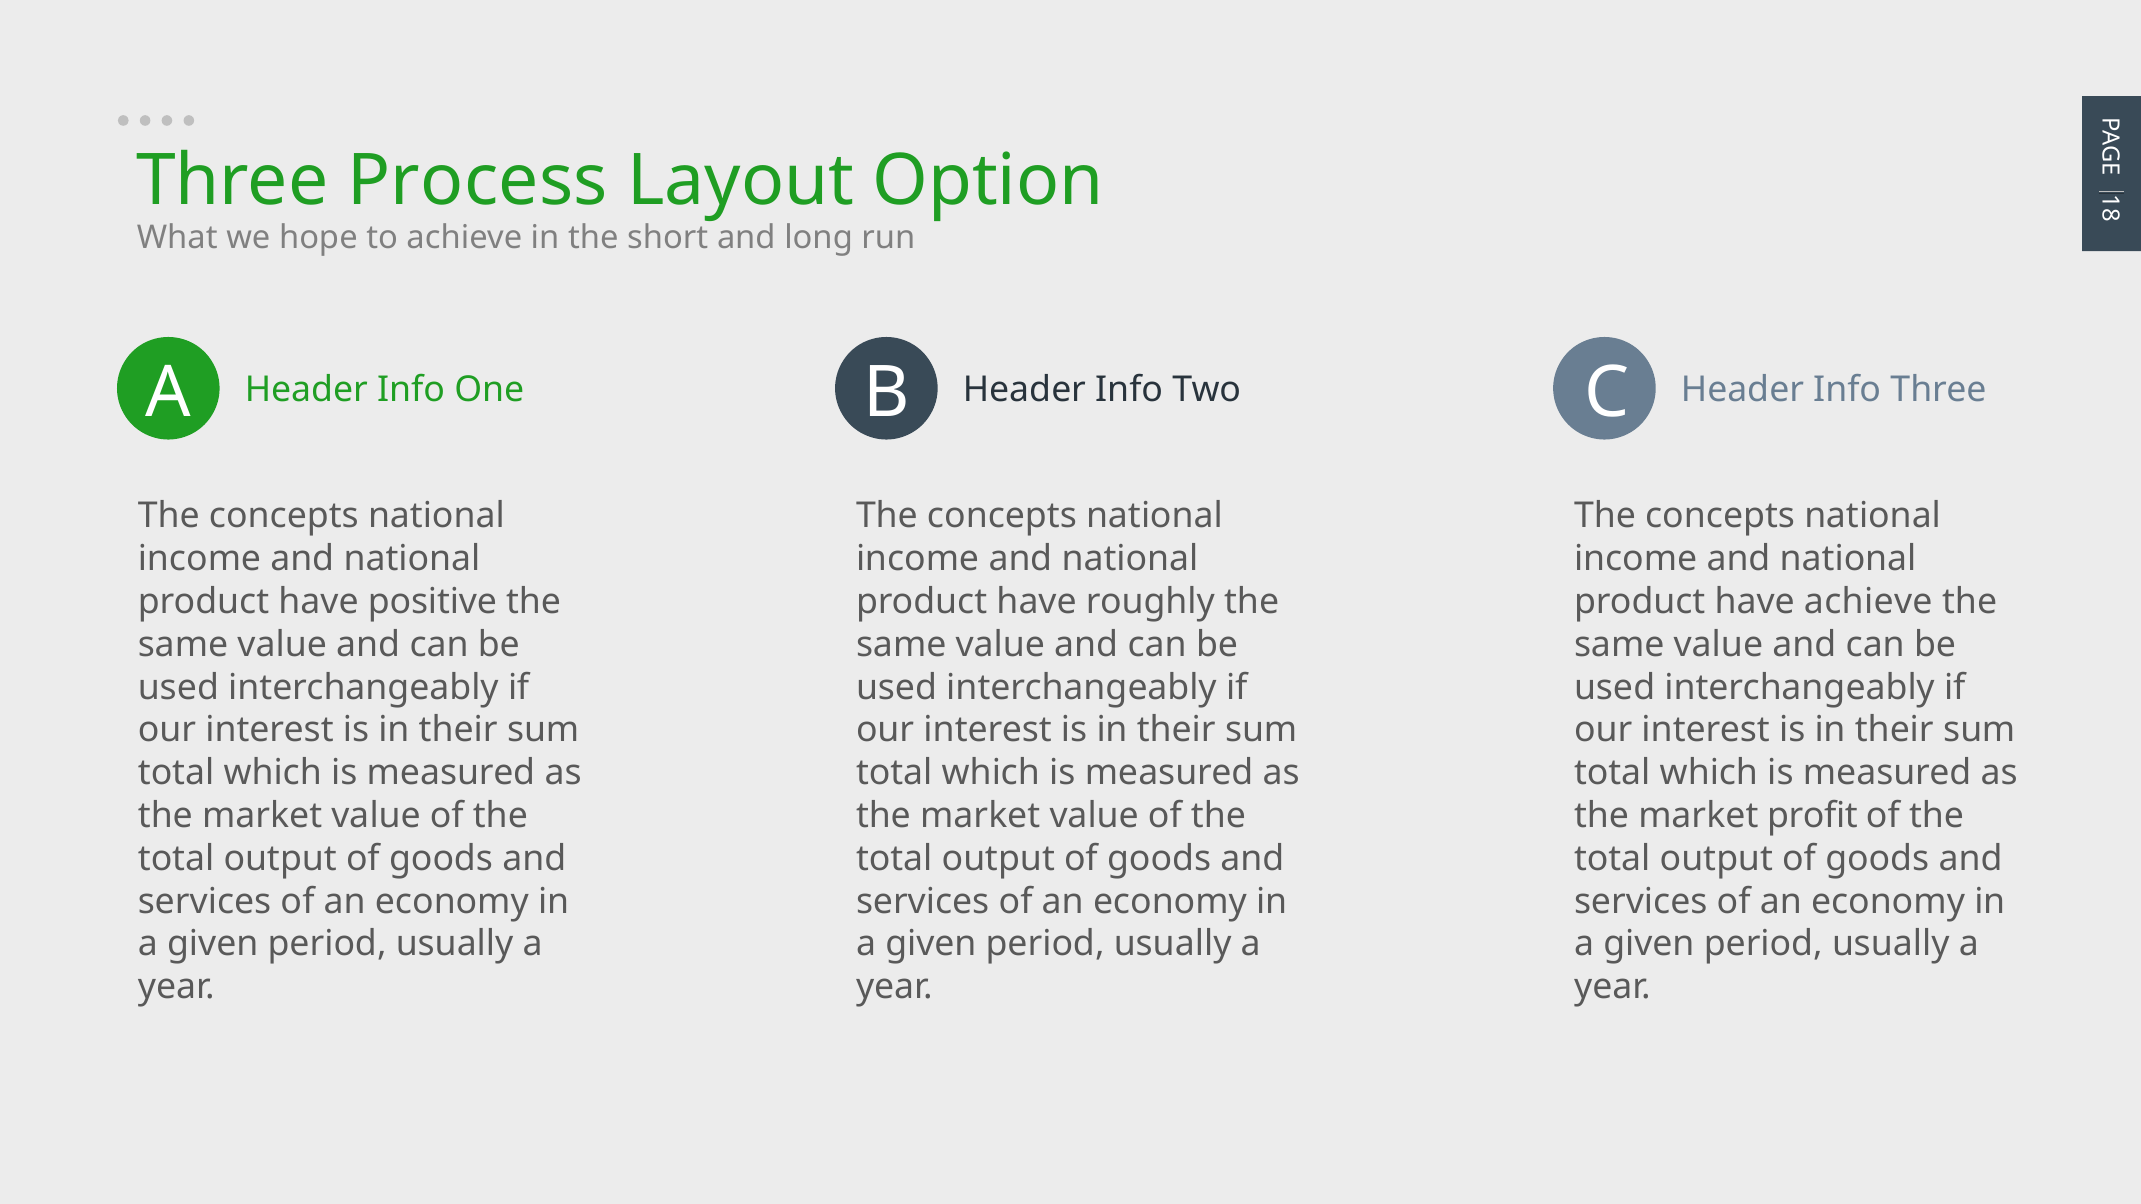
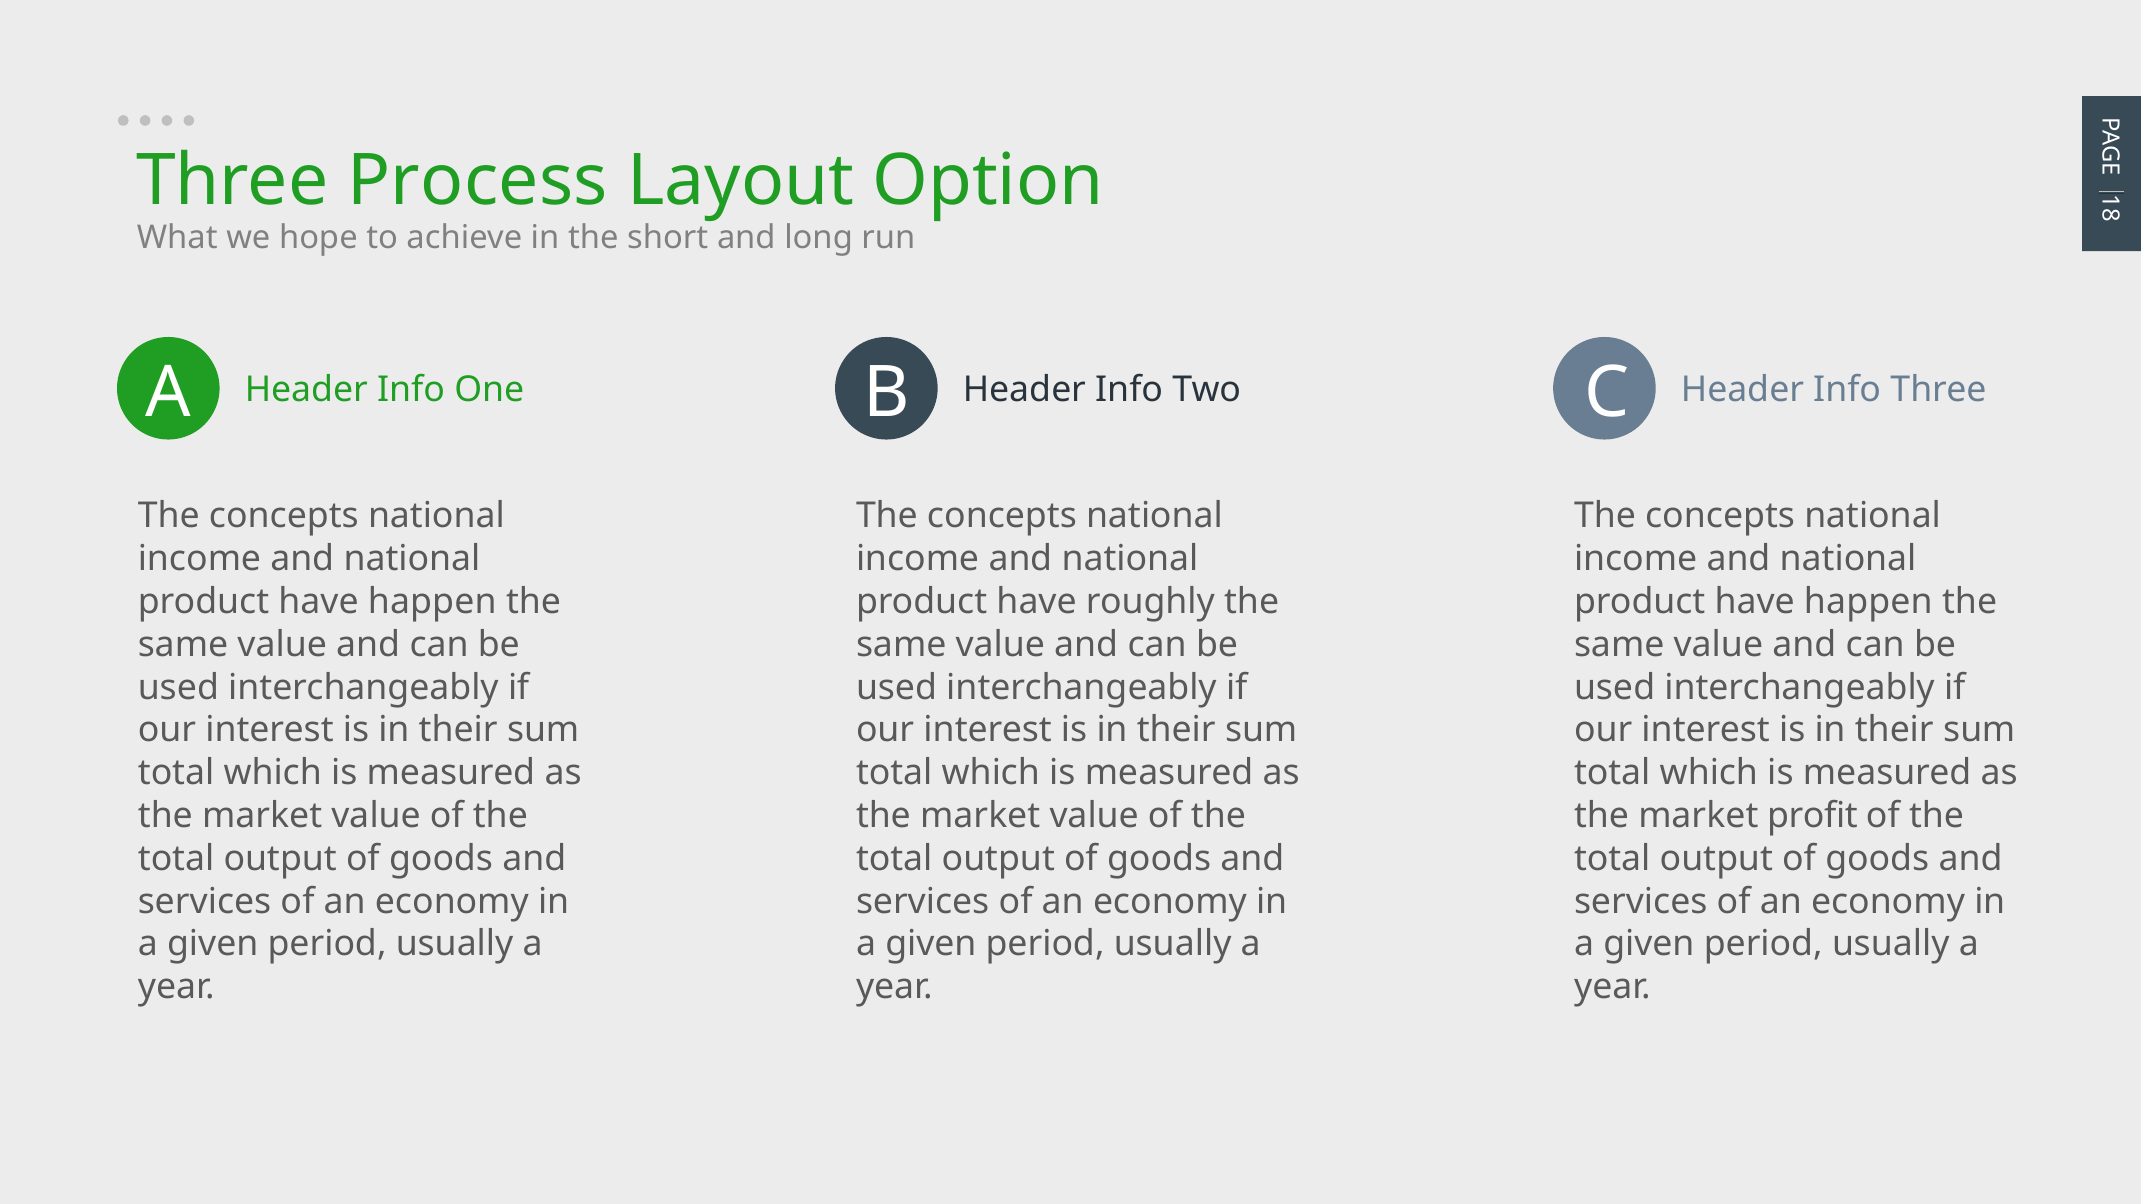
positive at (432, 602): positive -> happen
achieve at (1868, 602): achieve -> happen
